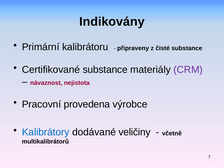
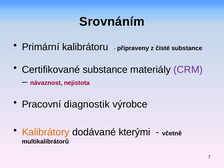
Indikovány: Indikovány -> Srovnáním
provedena: provedena -> diagnostik
Kalibrátory colour: blue -> orange
veličiny: veličiny -> kterými
